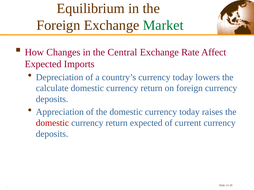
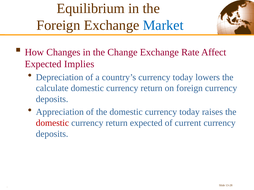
Market colour: green -> blue
Central: Central -> Change
Imports: Imports -> Implies
